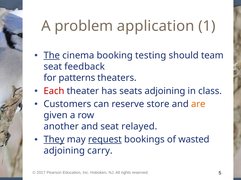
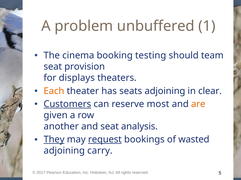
application: application -> unbuffered
The underline: present -> none
feedback: feedback -> provision
patterns: patterns -> displays
Each colour: red -> orange
class: class -> clear
Customers underline: none -> present
store: store -> most
relayed: relayed -> analysis
